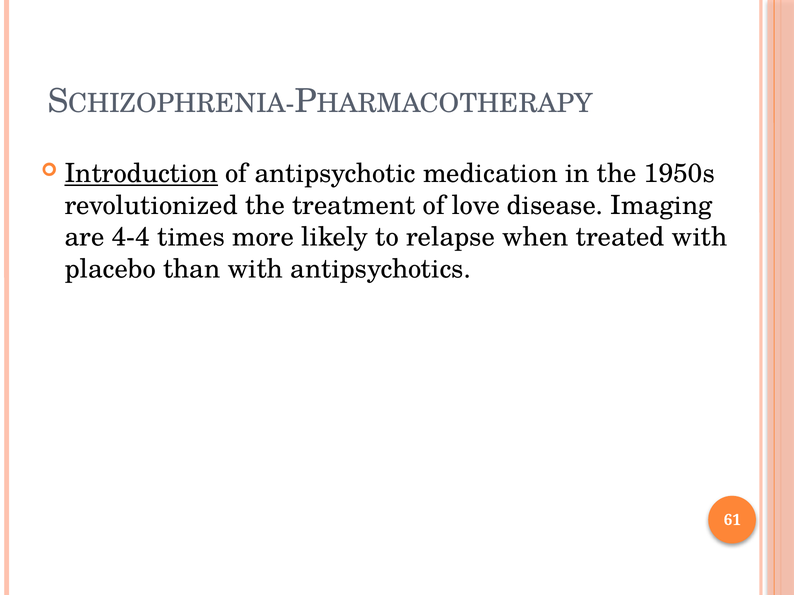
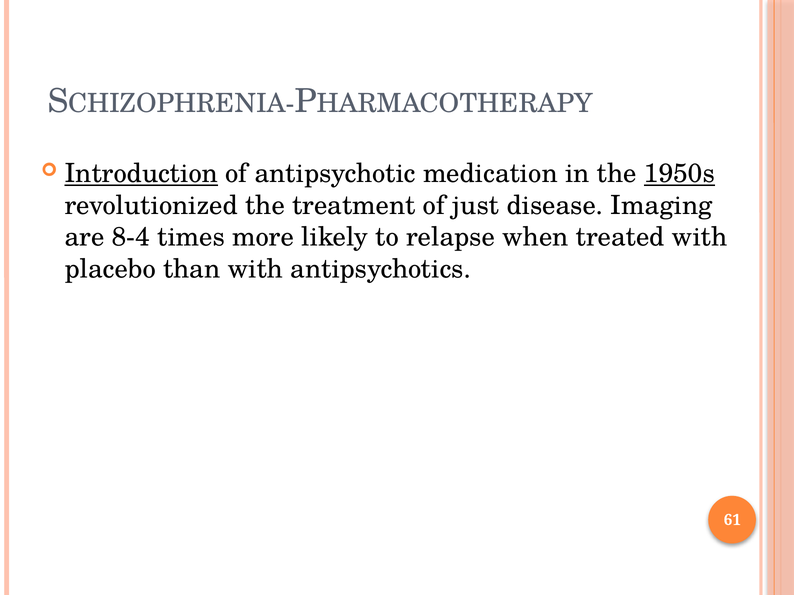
1950s underline: none -> present
love: love -> just
4-4: 4-4 -> 8-4
